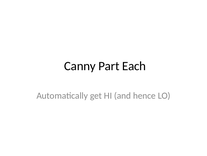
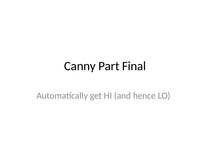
Each: Each -> Final
